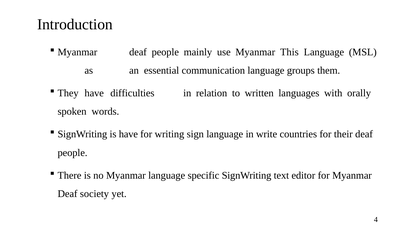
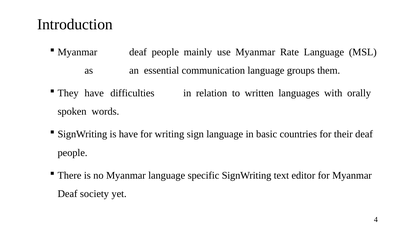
This: This -> Rate
write: write -> basic
